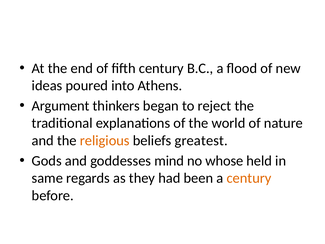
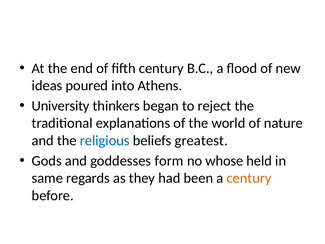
Argument: Argument -> University
religious colour: orange -> blue
mind: mind -> form
